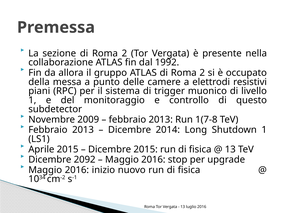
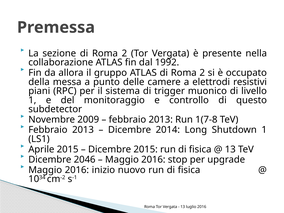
2092: 2092 -> 2046
